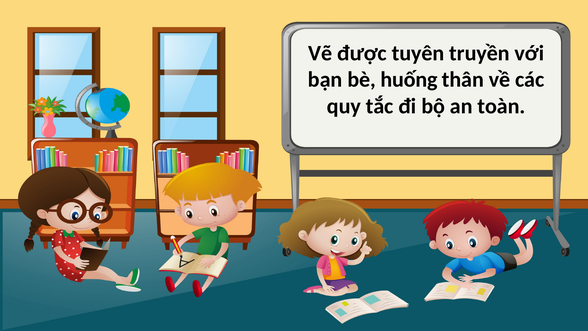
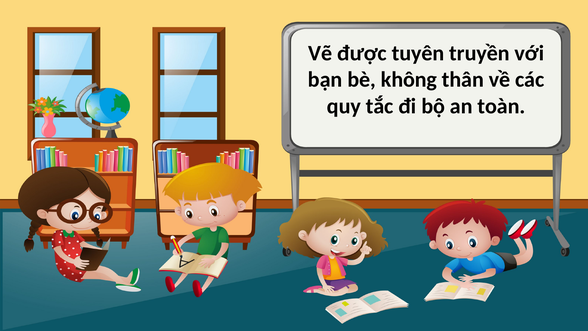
huống: huống -> không
